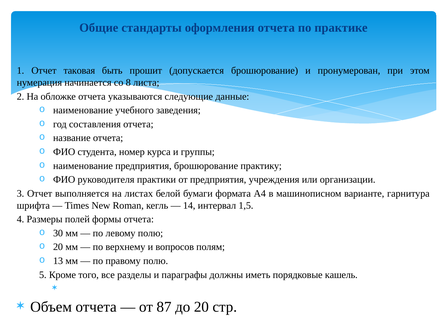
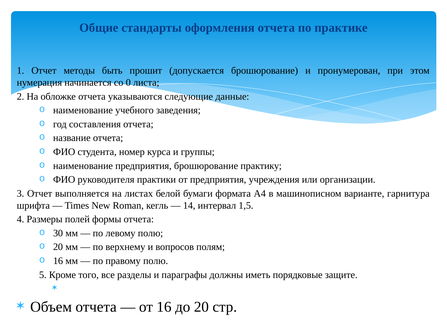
таковая: таковая -> методы
8: 8 -> 0
13 at (58, 261): 13 -> 16
кашель: кашель -> защите
от 87: 87 -> 16
